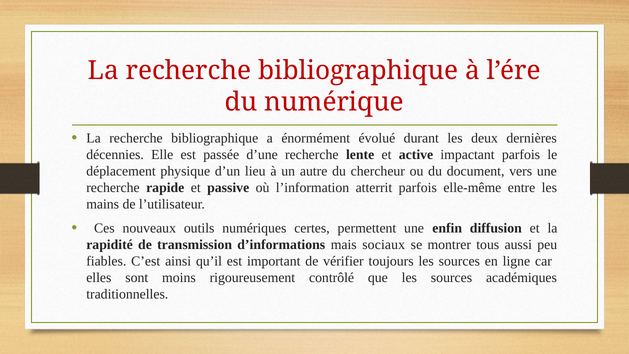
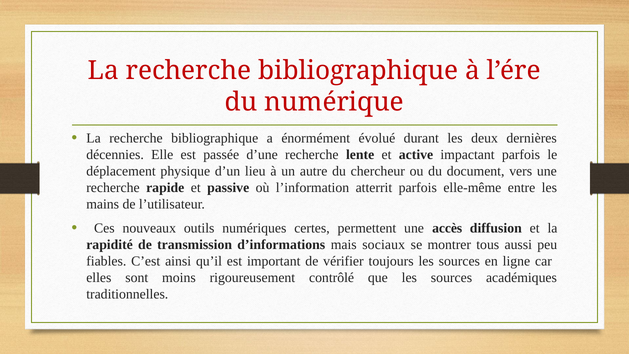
enfin: enfin -> accès
